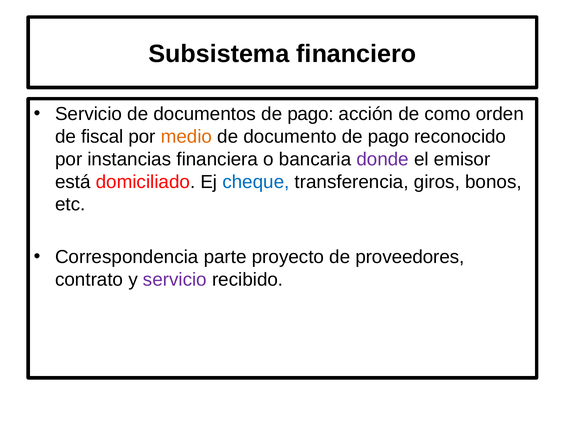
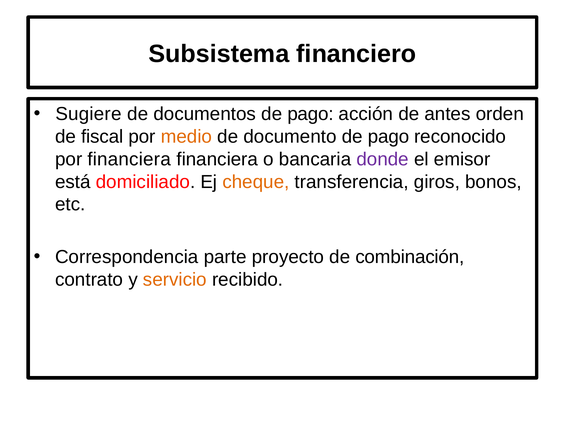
Servicio at (89, 114): Servicio -> Sugiere
como: como -> antes
por instancias: instancias -> financiera
cheque colour: blue -> orange
proveedores: proveedores -> combinación
servicio at (175, 280) colour: purple -> orange
